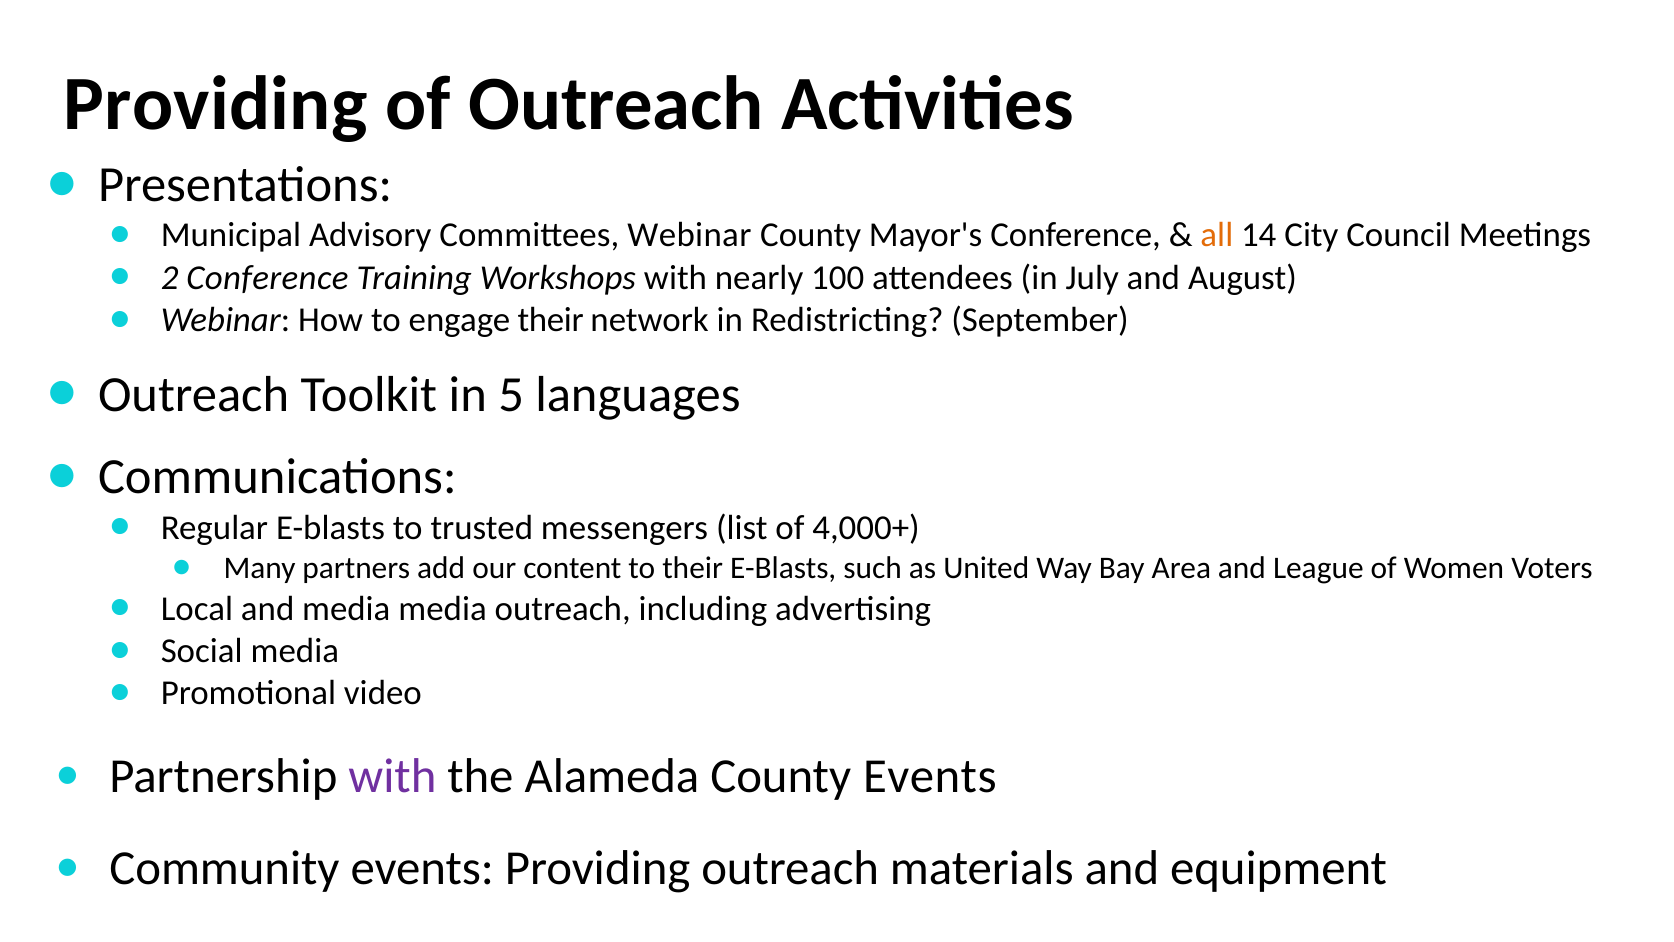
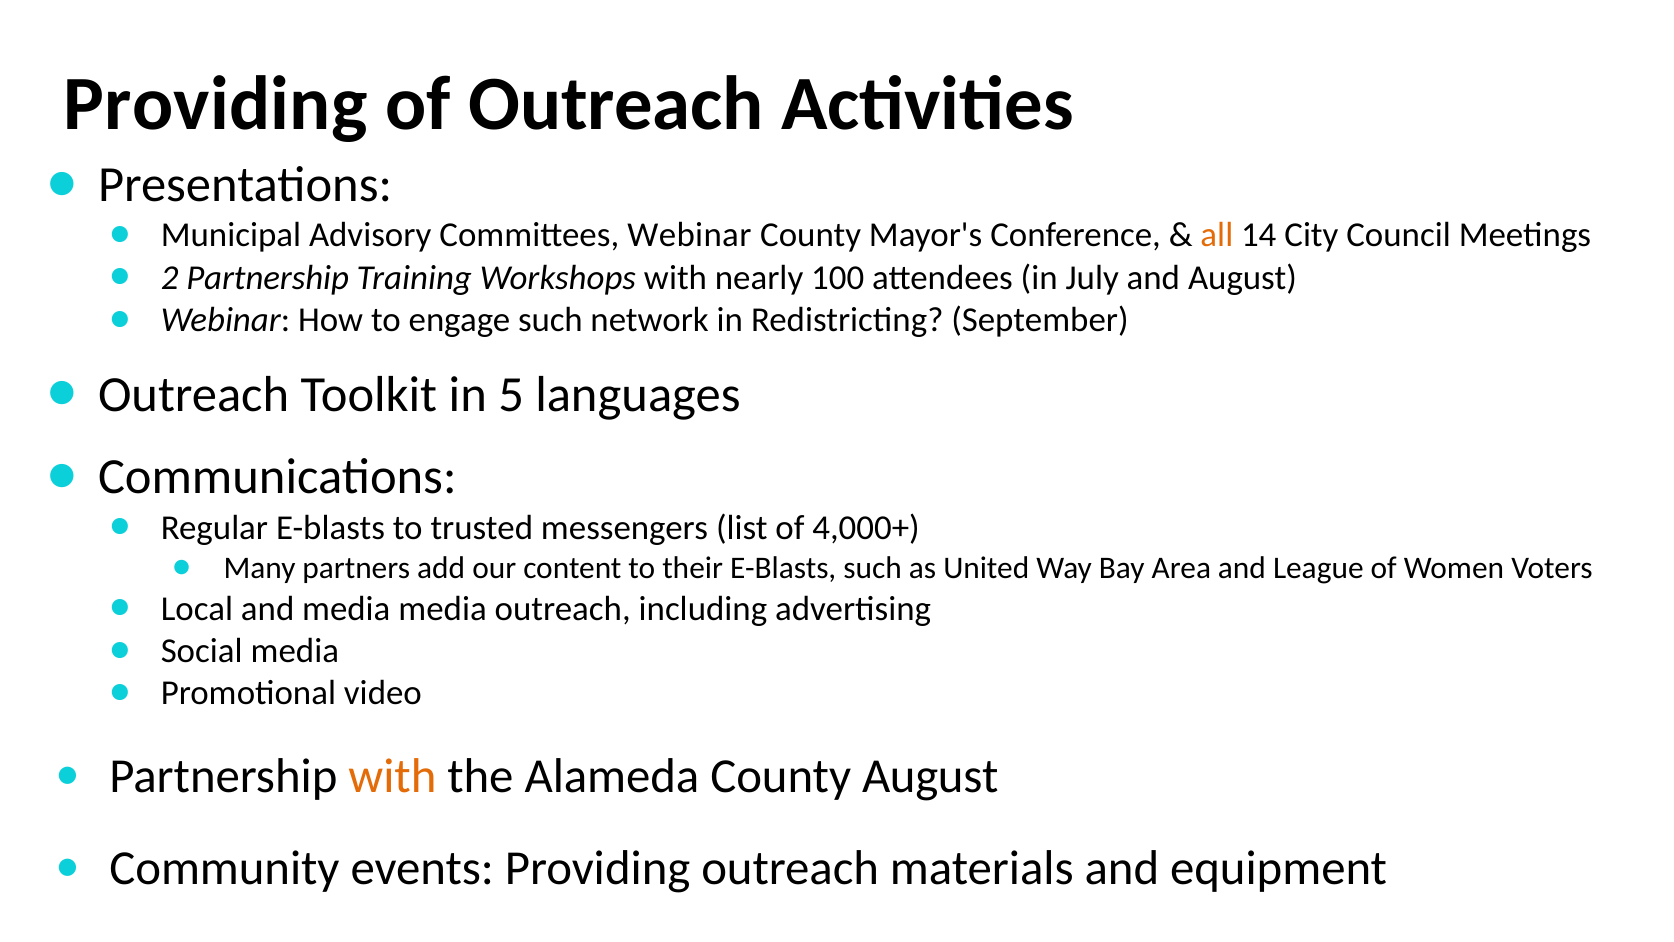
2 Conference: Conference -> Partnership
engage their: their -> such
with at (392, 776) colour: purple -> orange
County Events: Events -> August
